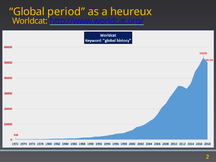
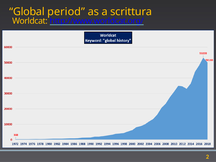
heureux: heureux -> scrittura
